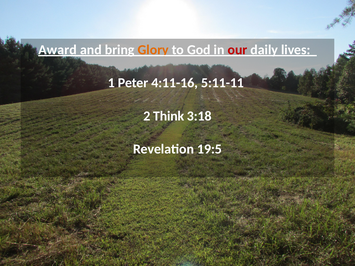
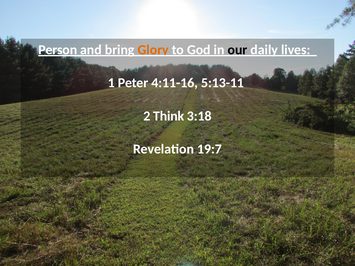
Award: Award -> Person
our colour: red -> black
5:11-11: 5:11-11 -> 5:13-11
19:5: 19:5 -> 19:7
